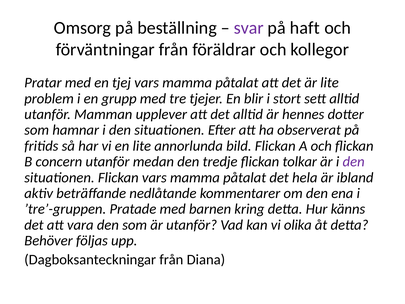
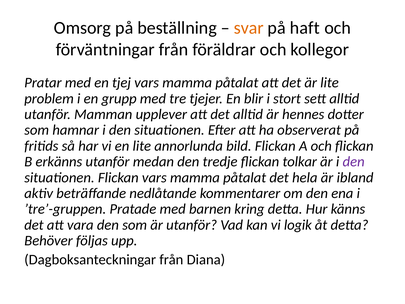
svar colour: purple -> orange
concern: concern -> erkänns
olika: olika -> logik
